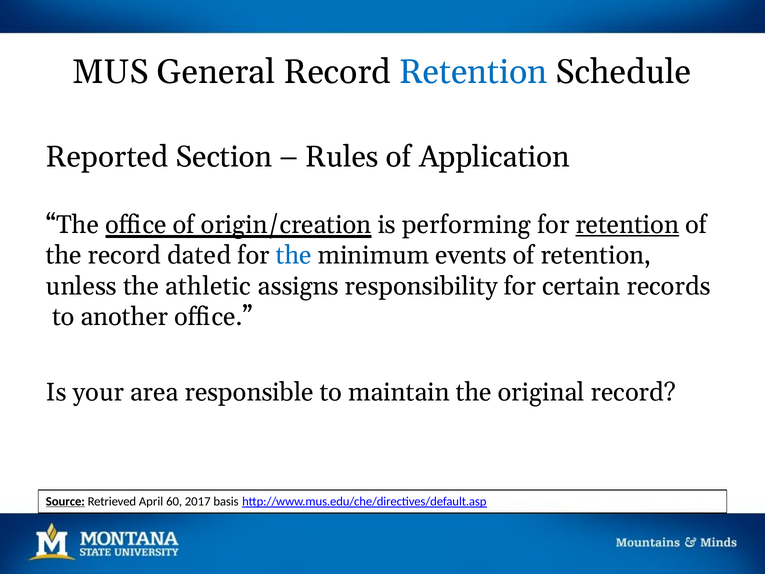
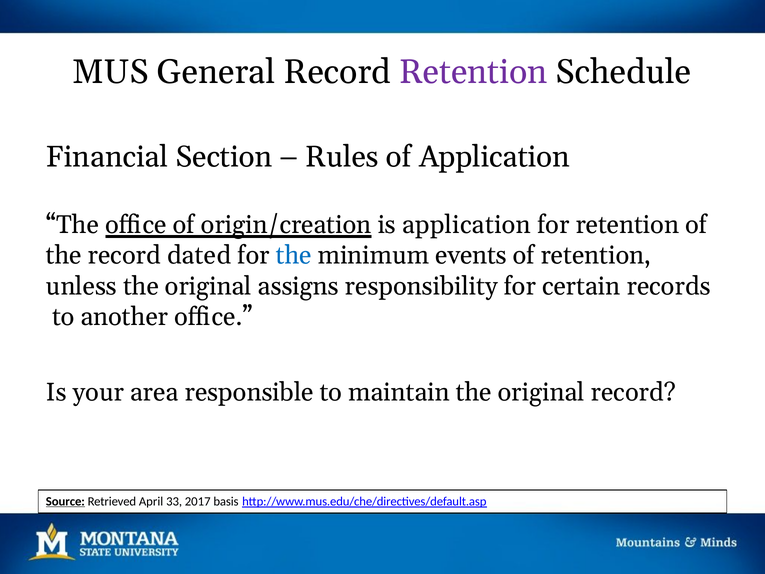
Retention at (473, 72) colour: blue -> purple
Reported: Reported -> Financial
is performing: performing -> application
retention at (627, 225) underline: present -> none
unless the athletic: athletic -> original
60: 60 -> 33
